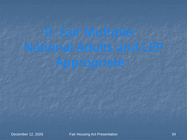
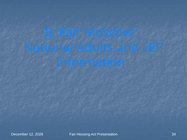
Multiple: Multiple -> Moscow
Appropriate: Appropriate -> Information
